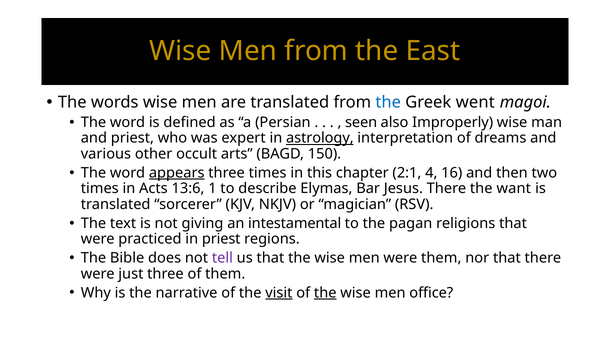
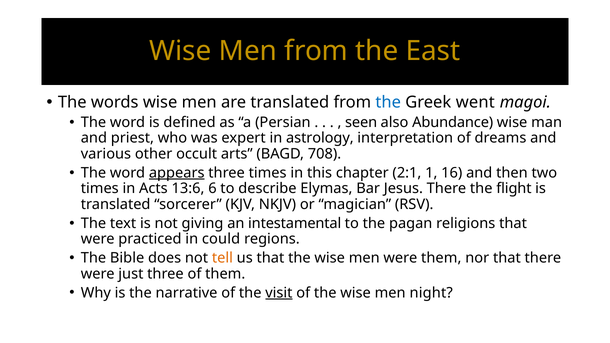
Improperly: Improperly -> Abundance
astrology underline: present -> none
150: 150 -> 708
4: 4 -> 1
1: 1 -> 6
want: want -> flight
in priest: priest -> could
tell colour: purple -> orange
the at (325, 293) underline: present -> none
office: office -> night
